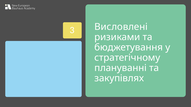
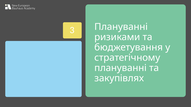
3 Висловлені: Висловлені -> Плануванні
